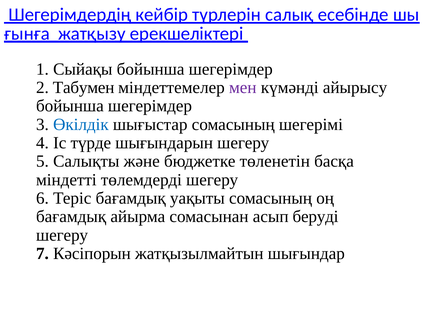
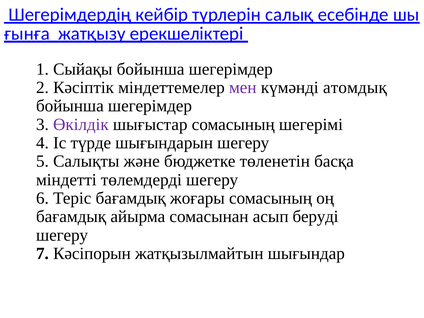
Табумен: Табумен -> Кәсіптік
айырысу: айырысу -> атомдық
Өкілдік colour: blue -> purple
уақыты: уақыты -> жоғары
